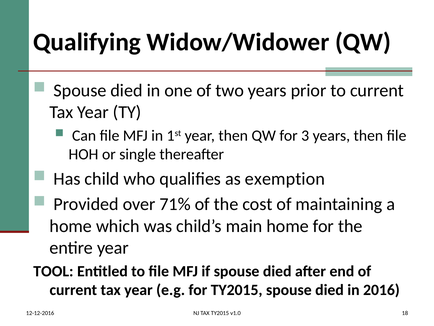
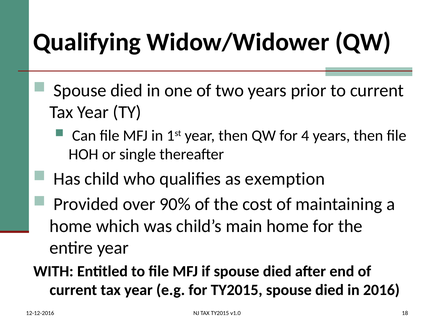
3: 3 -> 4
71%: 71% -> 90%
TOOL: TOOL -> WITH
